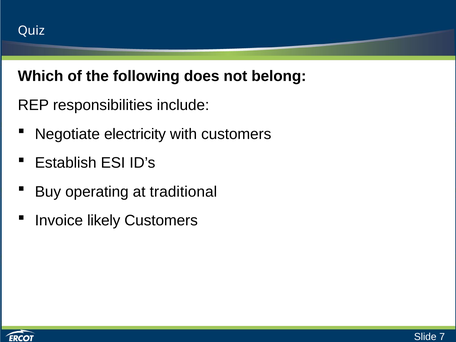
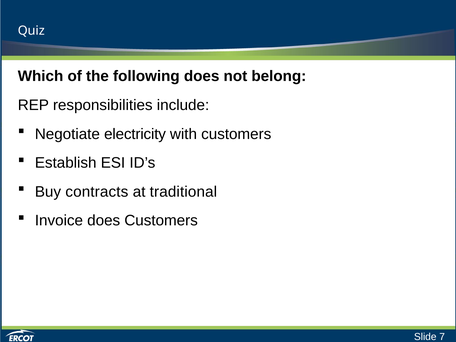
operating: operating -> contracts
Invoice likely: likely -> does
